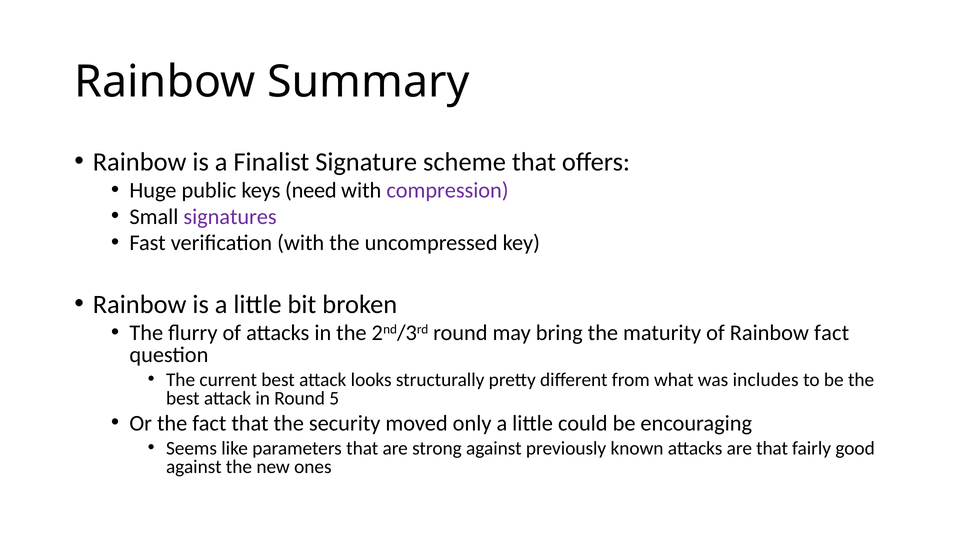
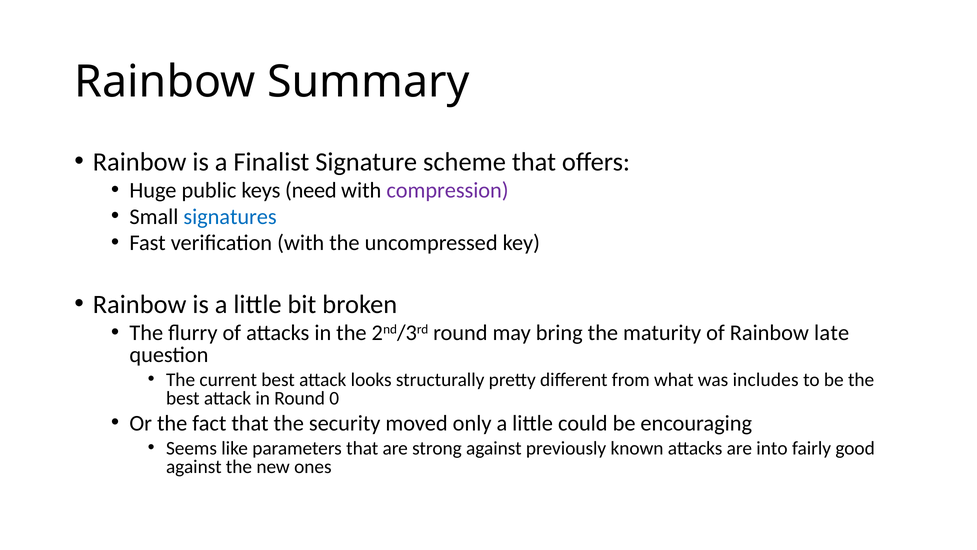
signatures colour: purple -> blue
Rainbow fact: fact -> late
5: 5 -> 0
are that: that -> into
